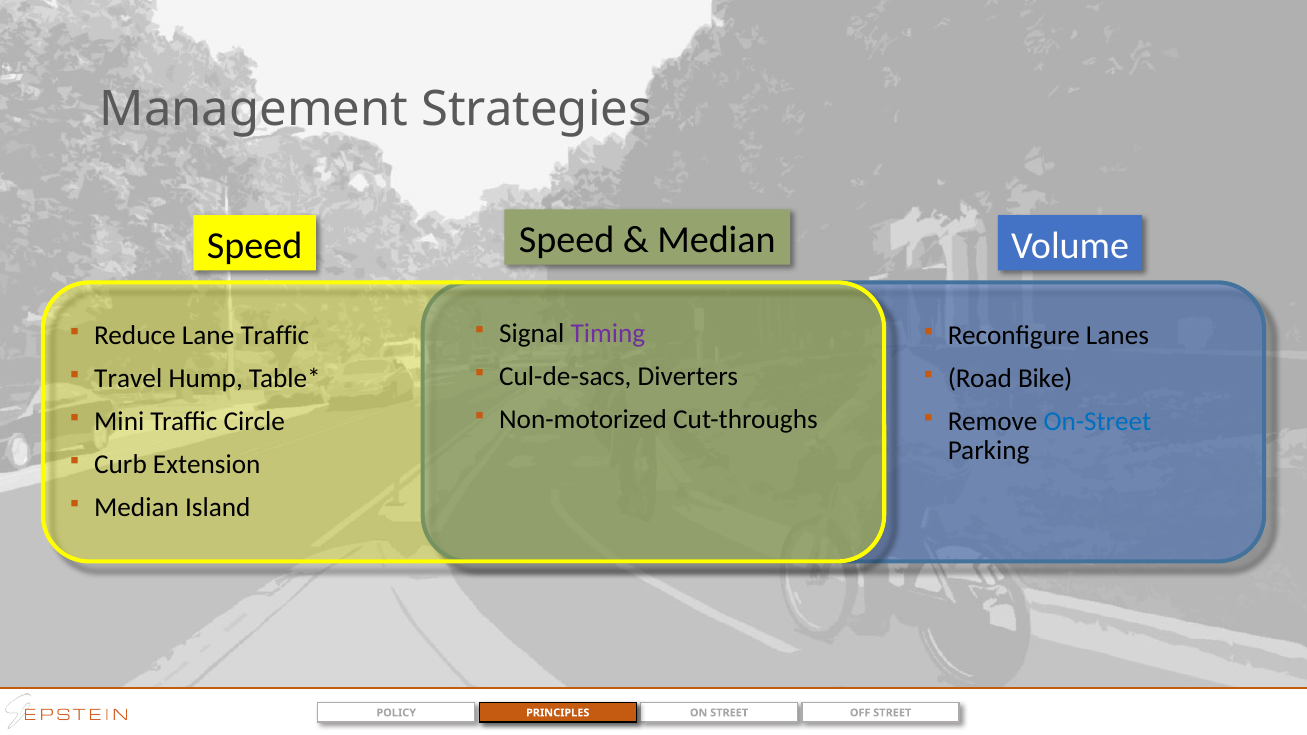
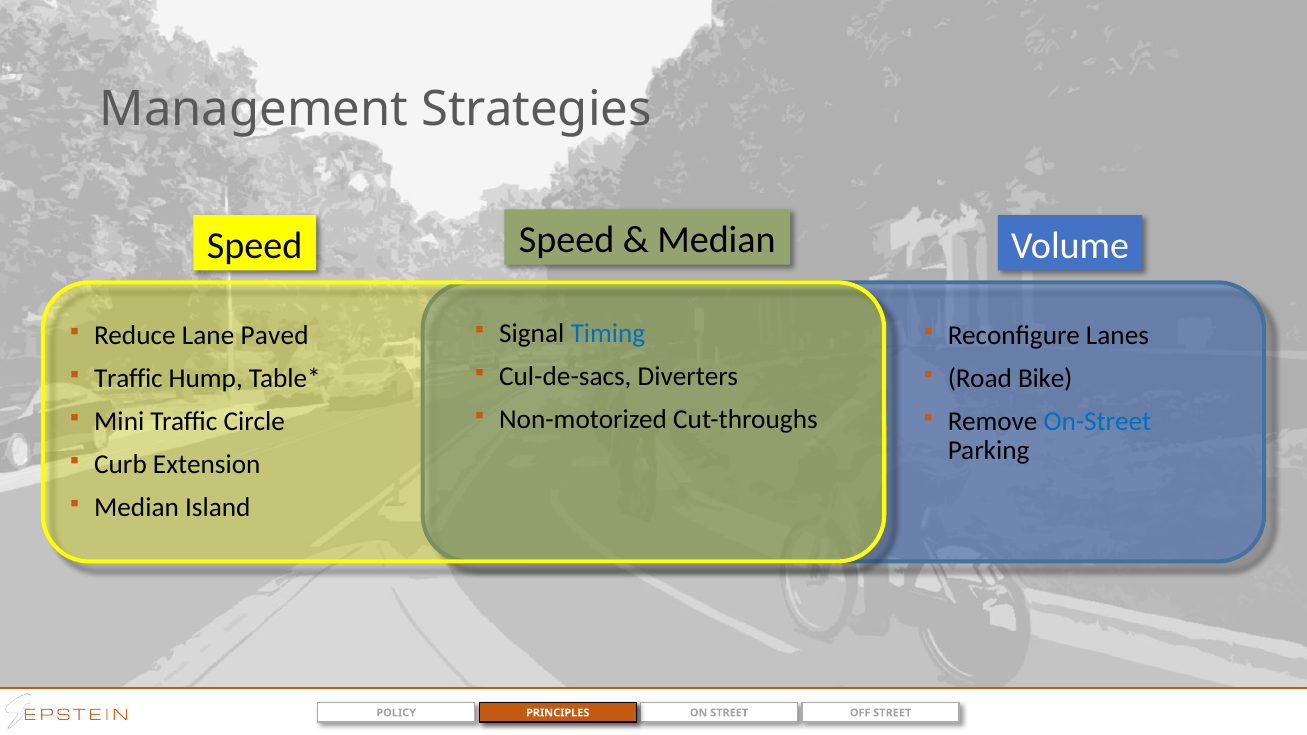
Timing colour: purple -> blue
Lane Traffic: Traffic -> Paved
Travel at (128, 379): Travel -> Traffic
